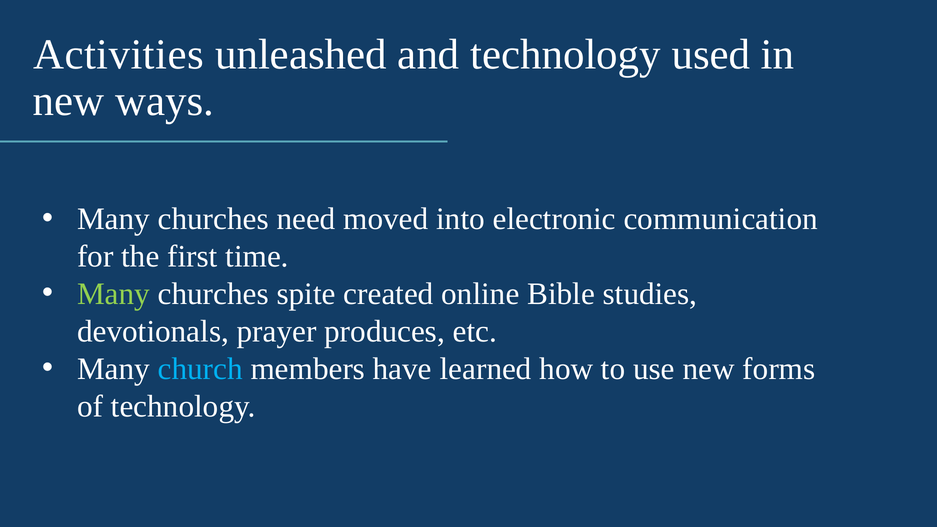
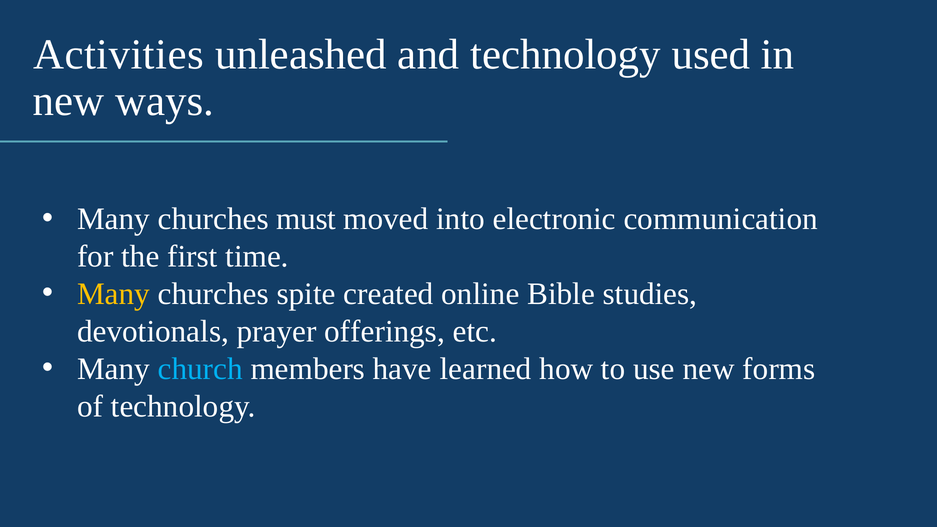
need: need -> must
Many at (114, 294) colour: light green -> yellow
produces: produces -> offerings
